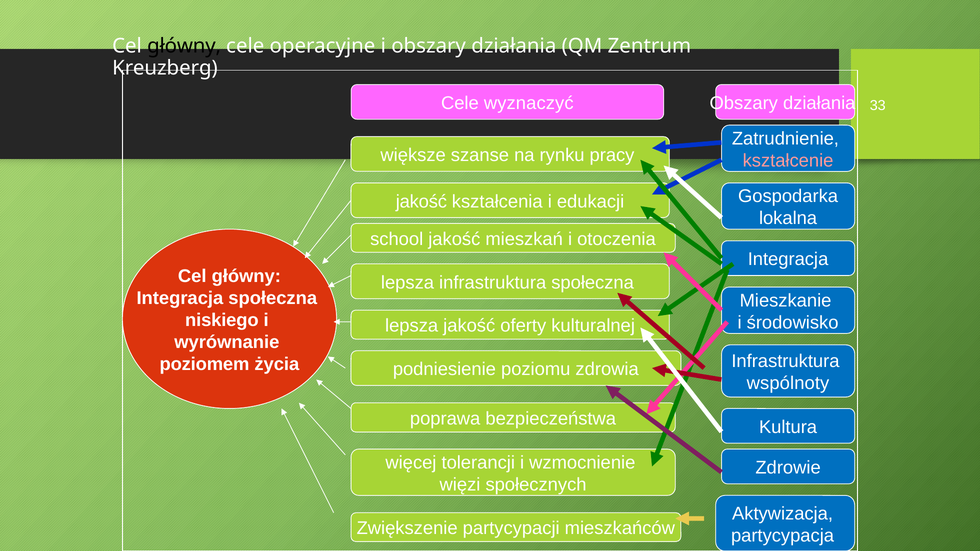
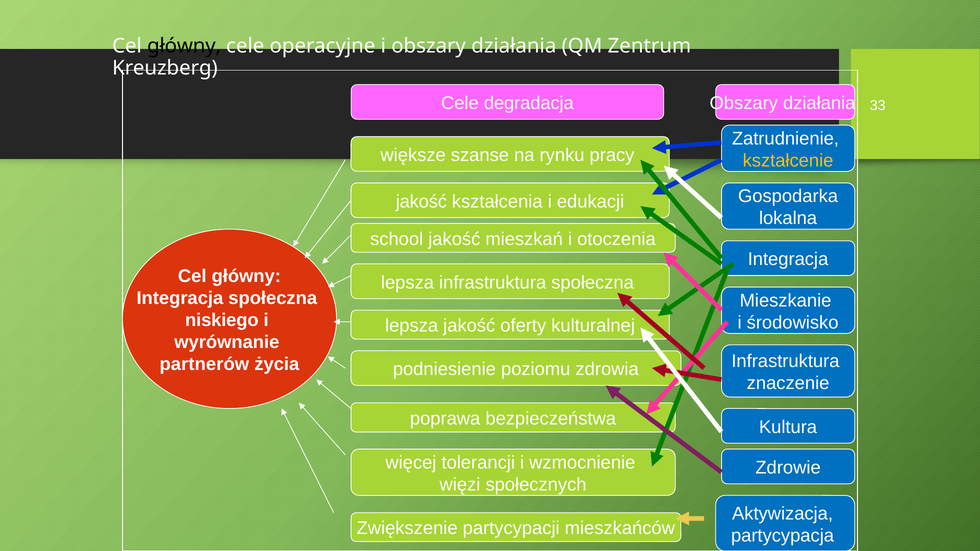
wyznaczyć: wyznaczyć -> degradacja
kształcenie colour: pink -> yellow
poziomem: poziomem -> partnerów
wspólnoty: wspólnoty -> znaczenie
